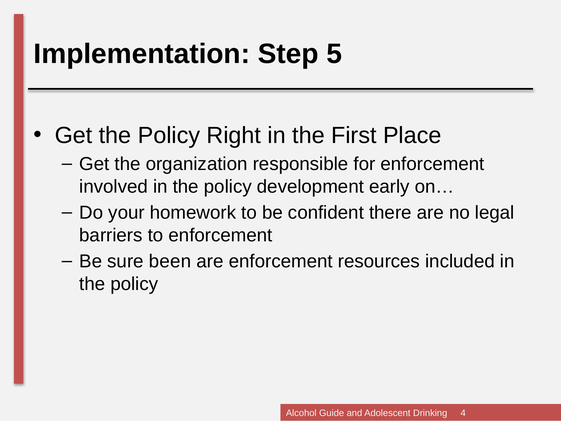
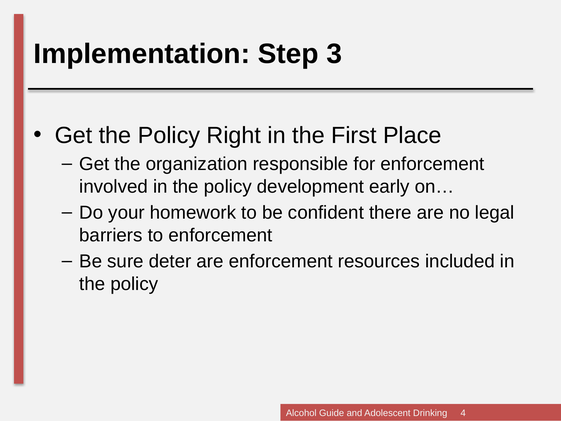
5: 5 -> 3
been: been -> deter
